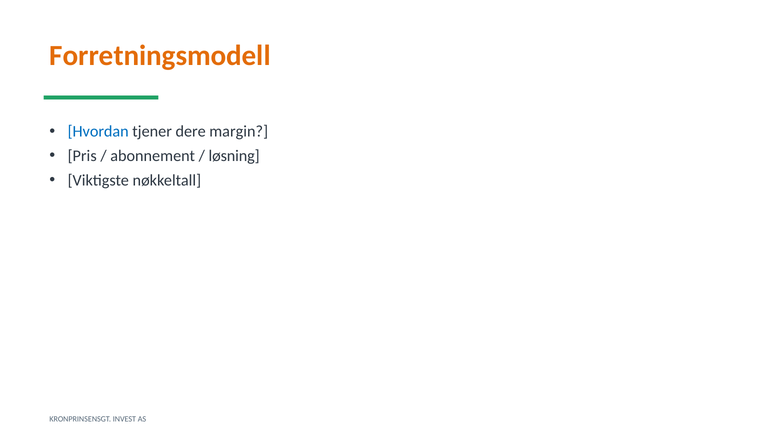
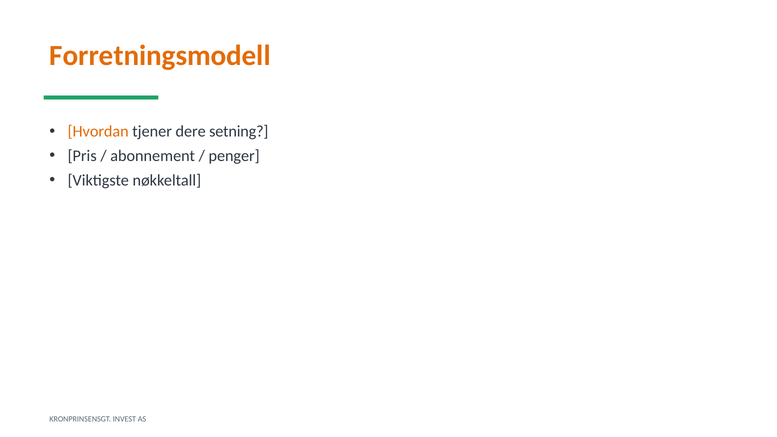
Hvordan colour: blue -> orange
margin: margin -> setning
løsning: løsning -> penger
